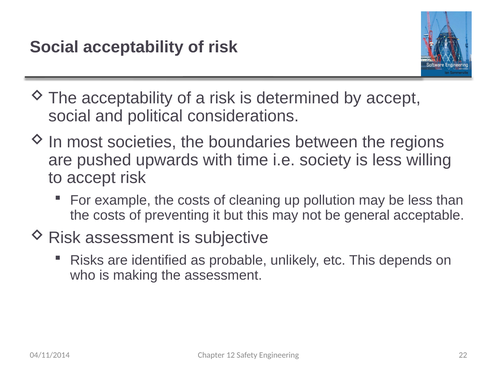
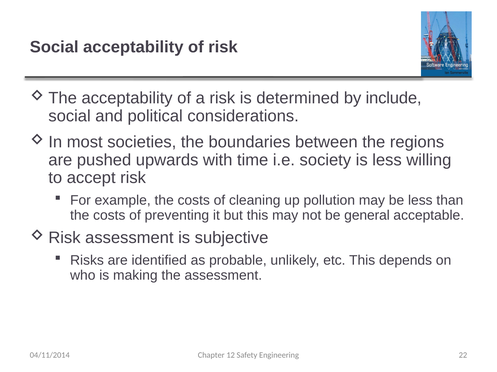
by accept: accept -> include
